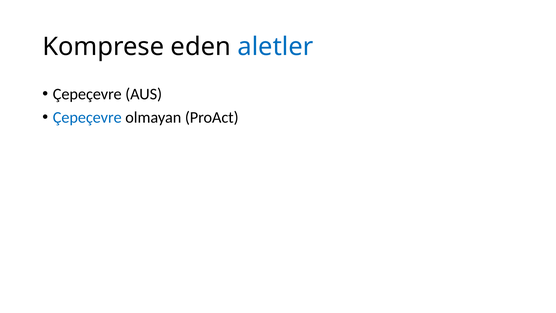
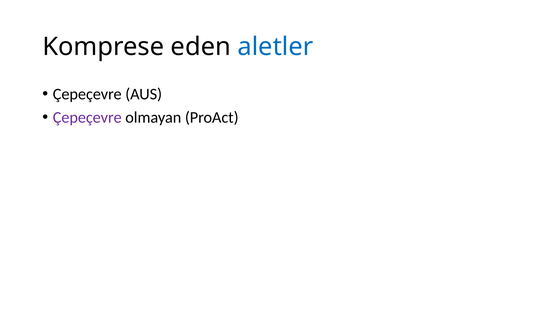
Çepeçevre at (87, 117) colour: blue -> purple
